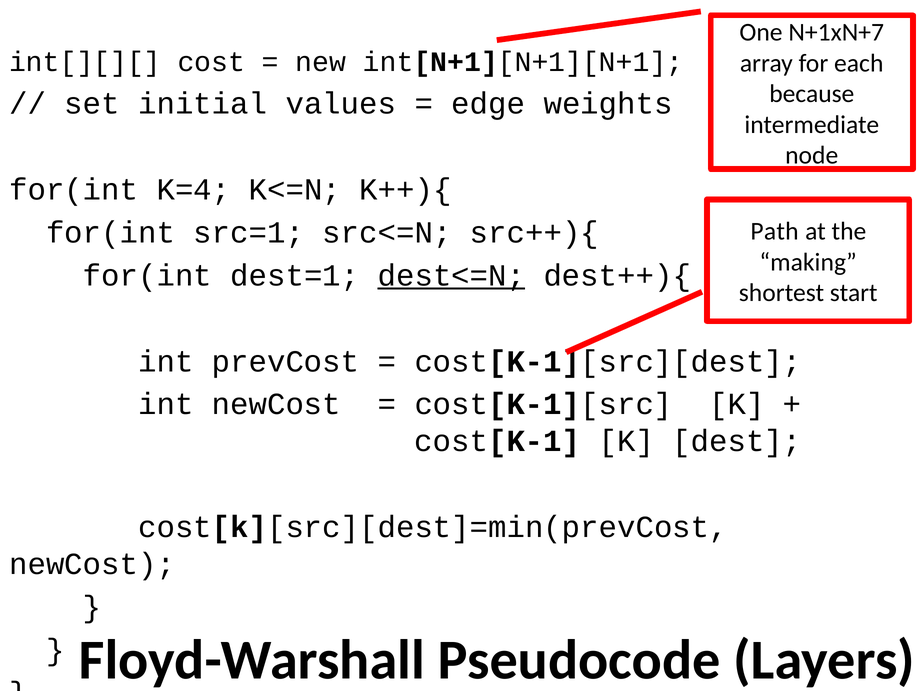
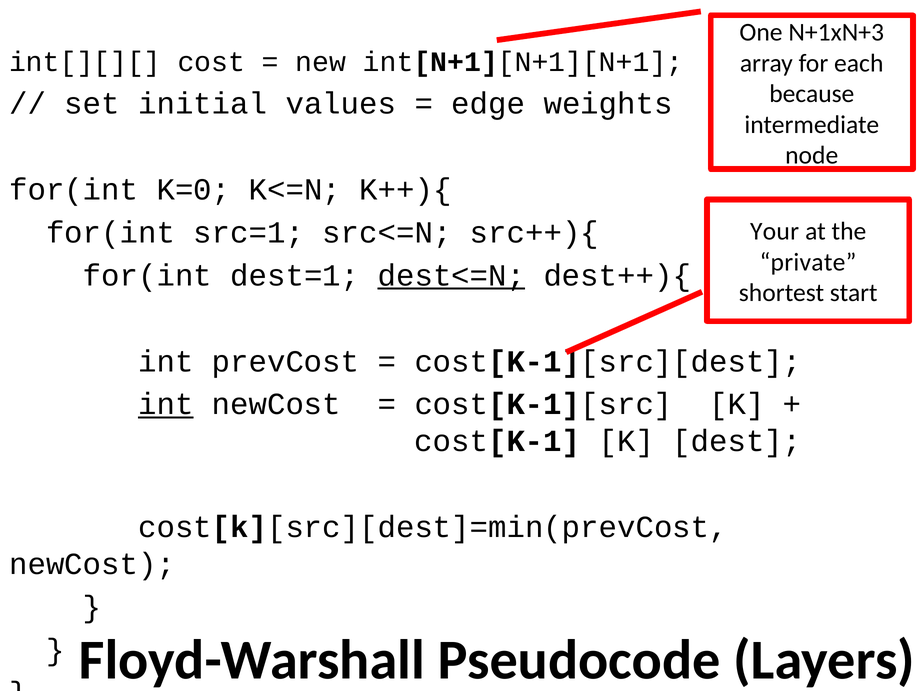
N+1xN+7: N+1xN+7 -> N+1xN+3
K=4: K=4 -> K=0
Path: Path -> Your
making: making -> private
int at (166, 404) underline: none -> present
